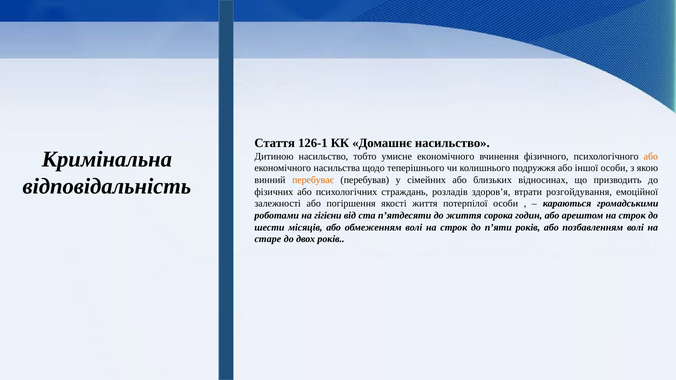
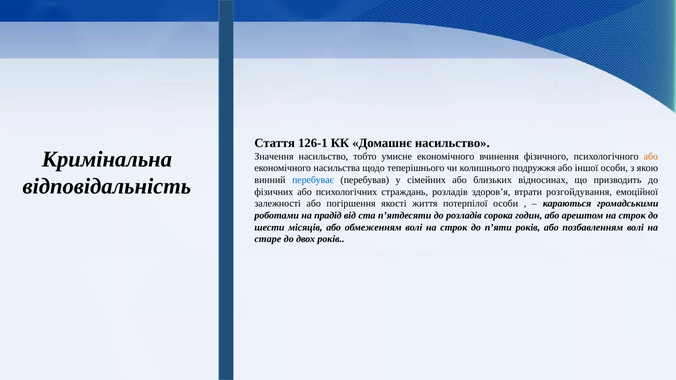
Дитиною: Дитиною -> Значення
перебуває colour: orange -> blue
гігієни: гігієни -> прадід
до життя: життя -> розладів
